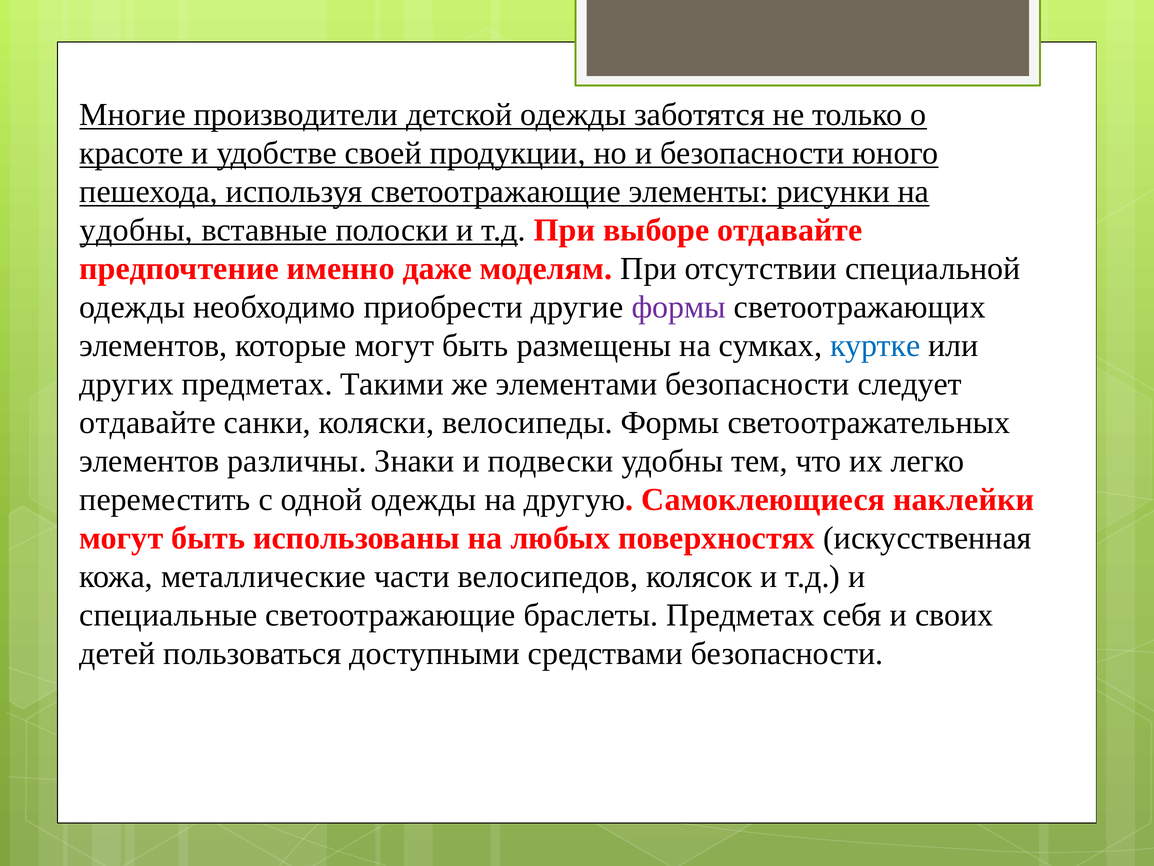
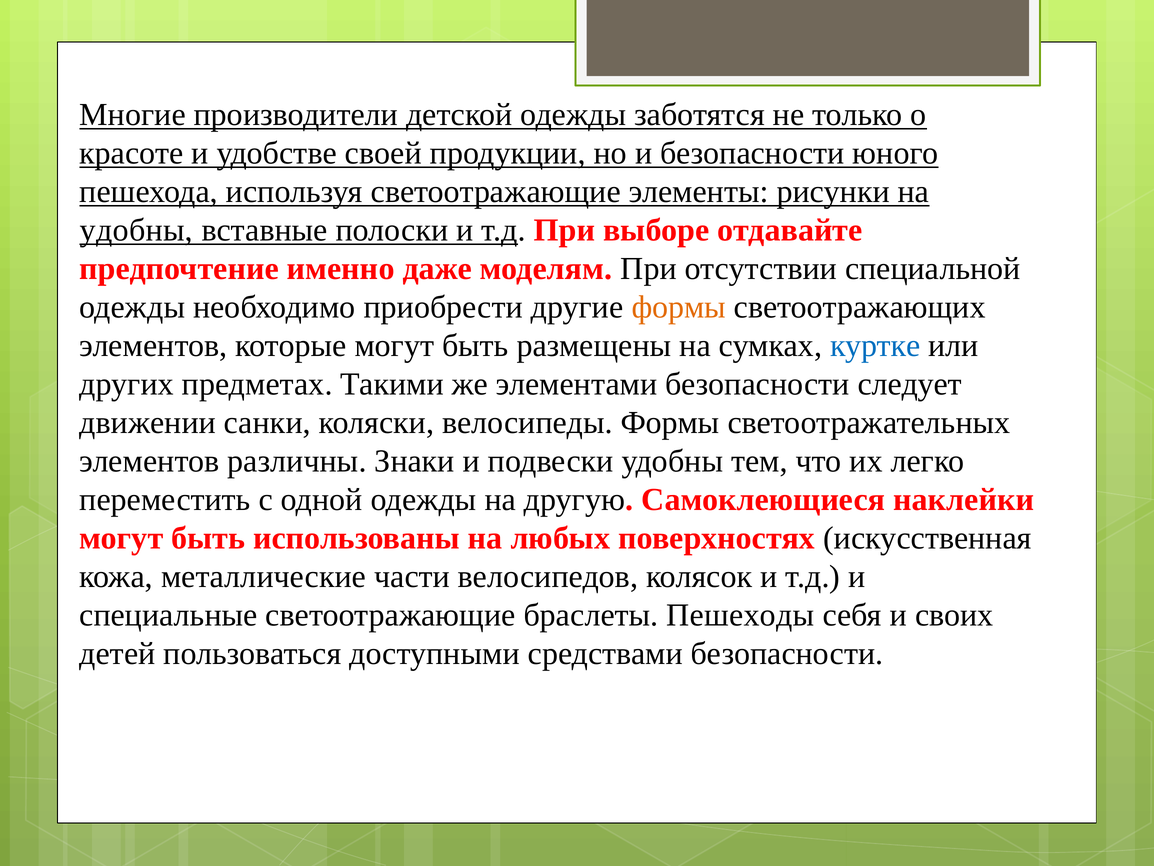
формы at (679, 307) colour: purple -> orange
отдавайте at (148, 422): отдавайте -> движении
браслеты Предметах: Предметах -> Пешеходы
